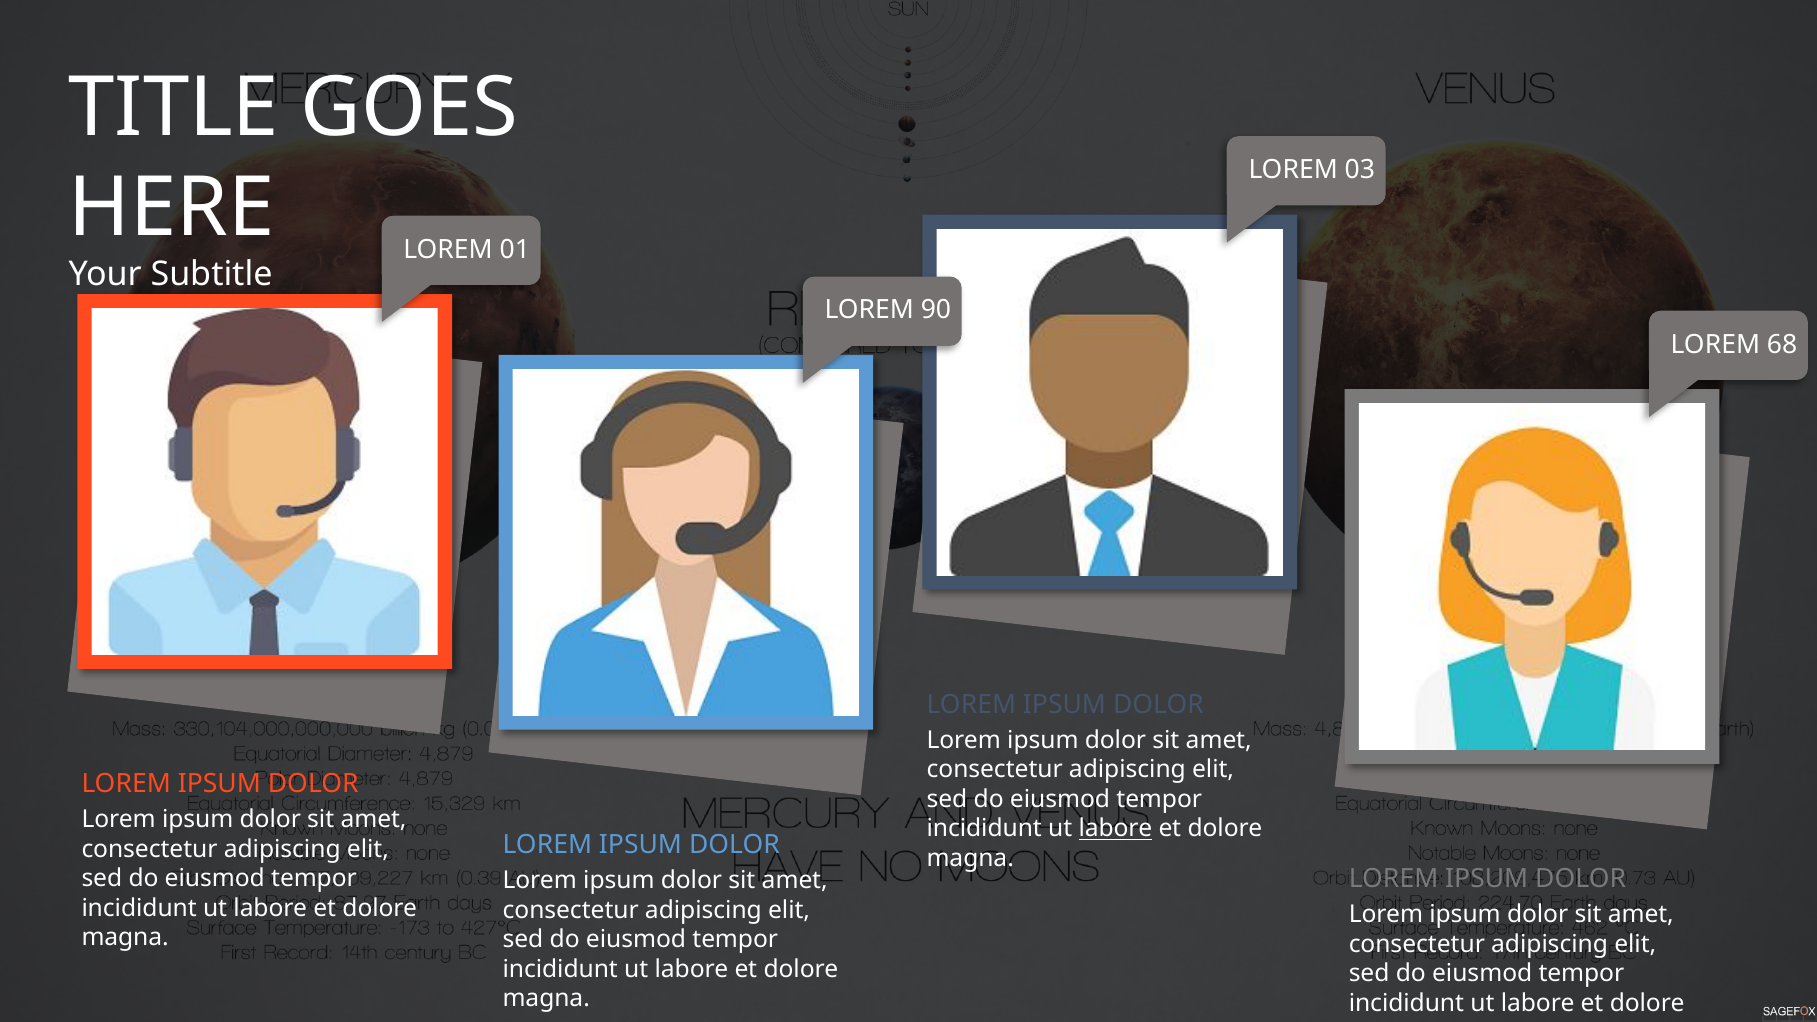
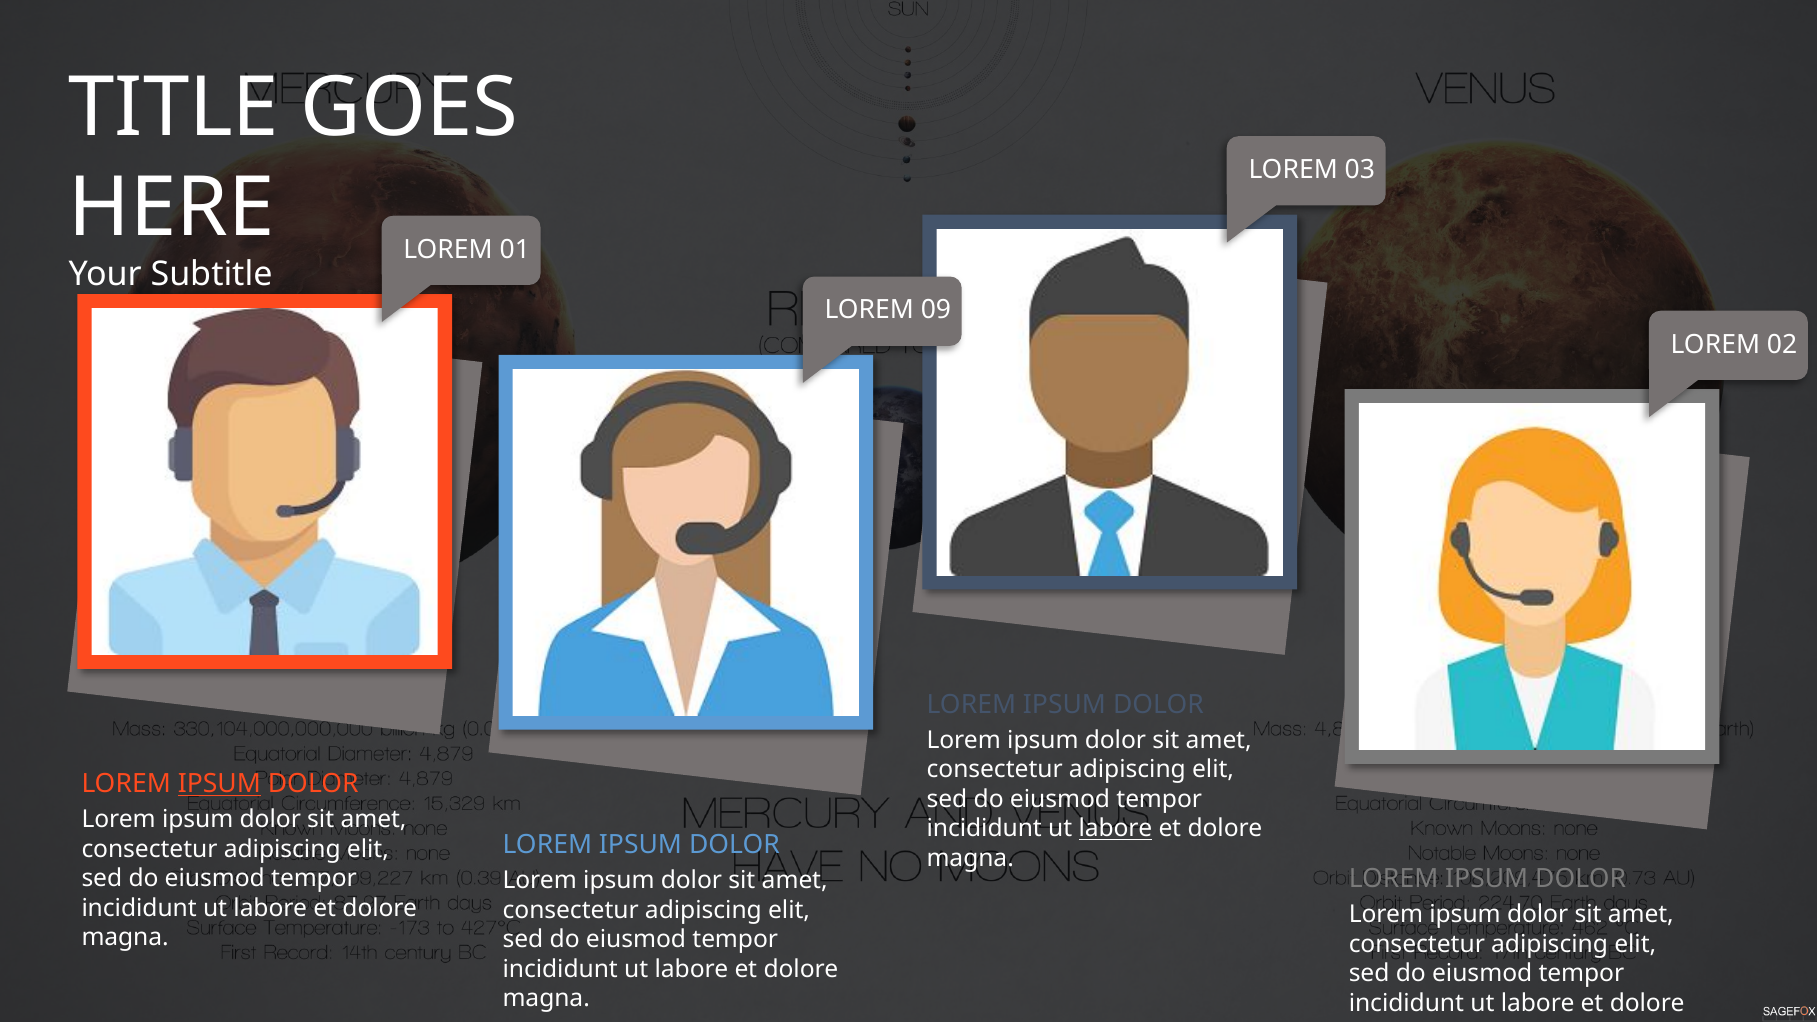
90: 90 -> 09
68: 68 -> 02
IPSUM at (219, 784) underline: none -> present
